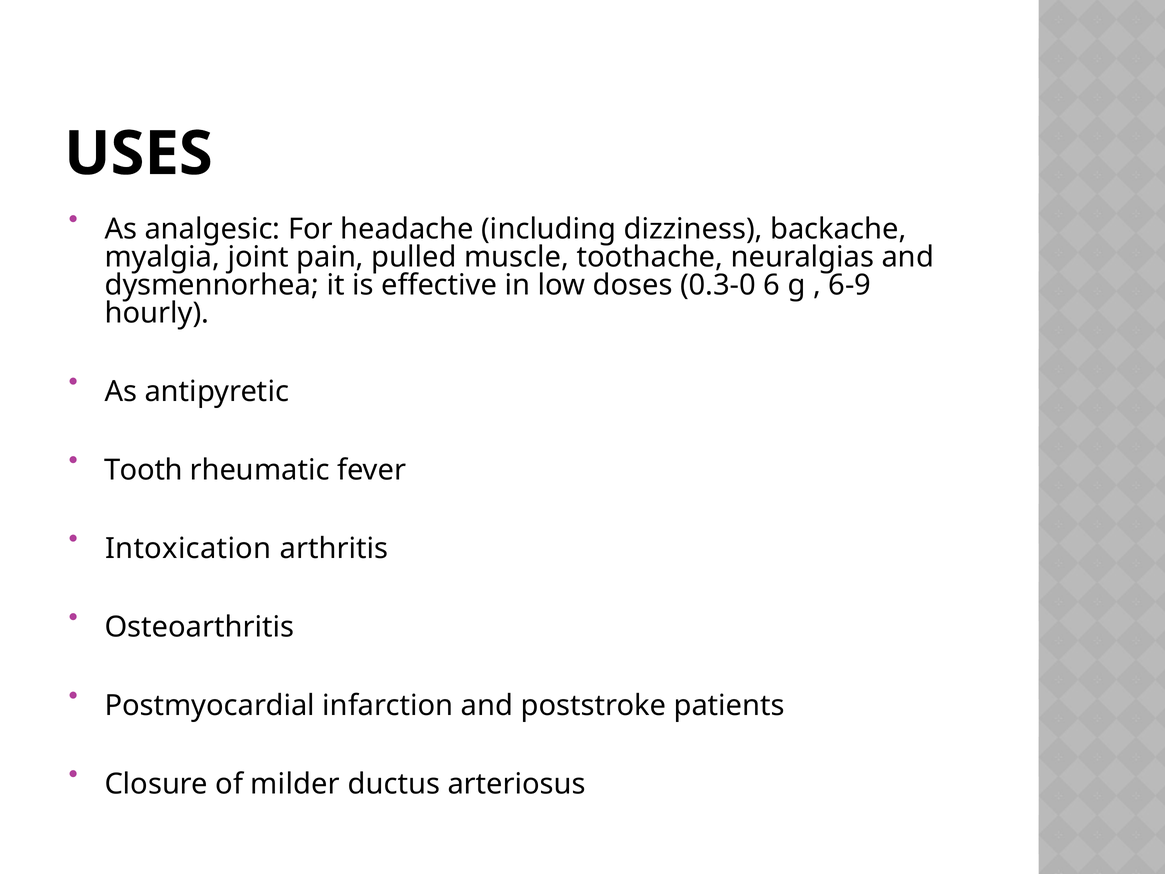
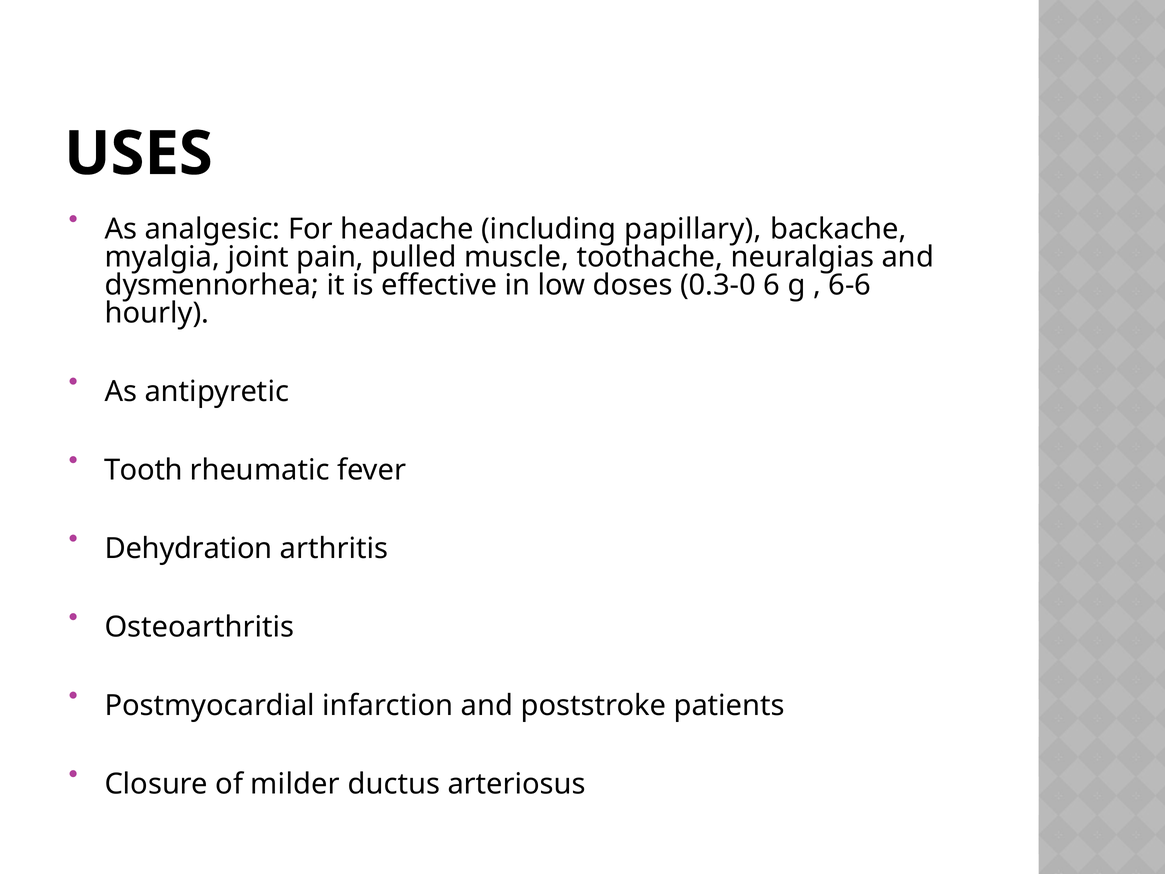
dizziness: dizziness -> papillary
6-9: 6-9 -> 6-6
Intoxication: Intoxication -> Dehydration
